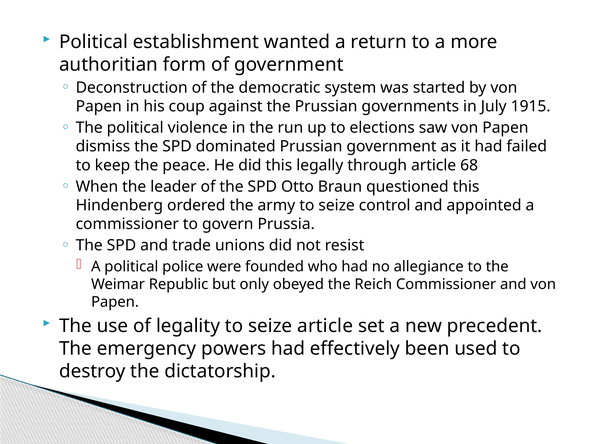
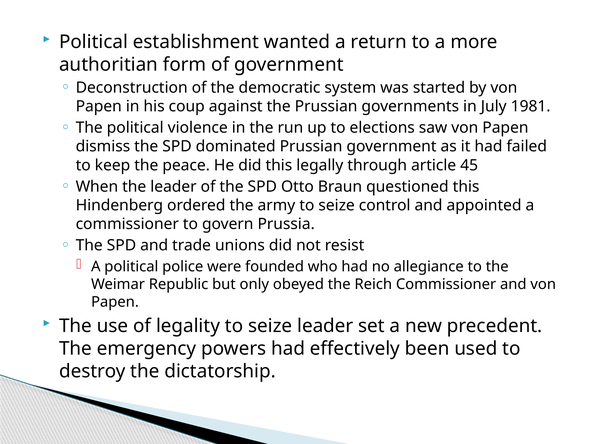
1915: 1915 -> 1981
68: 68 -> 45
seize article: article -> leader
